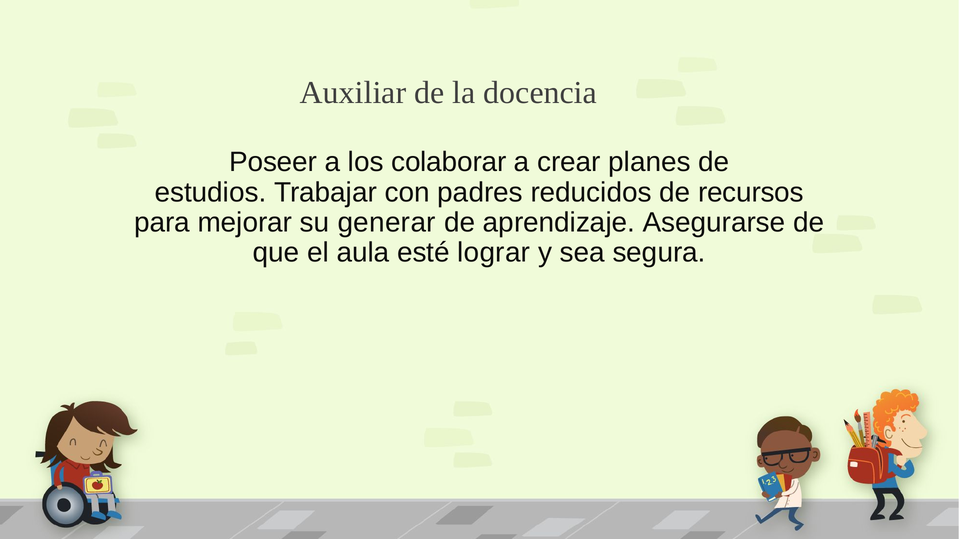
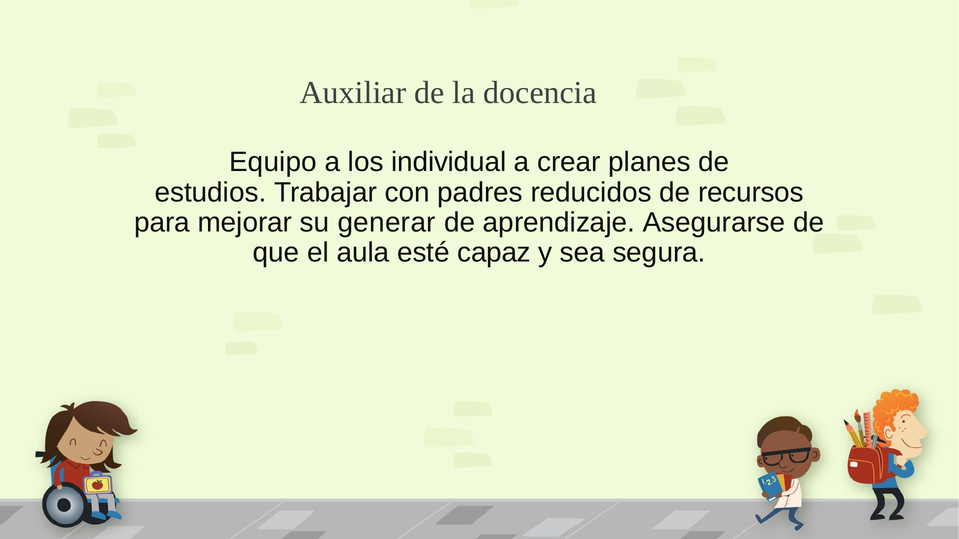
Poseer: Poseer -> Equipo
colaborar: colaborar -> individual
lograr: lograr -> capaz
